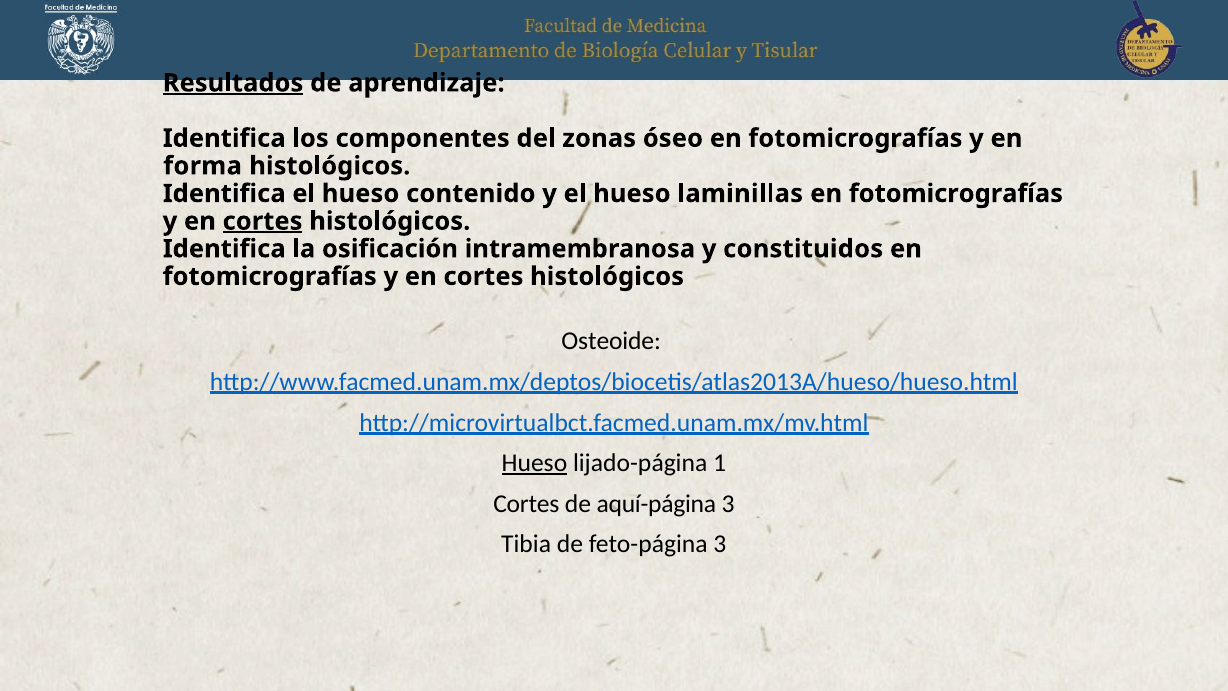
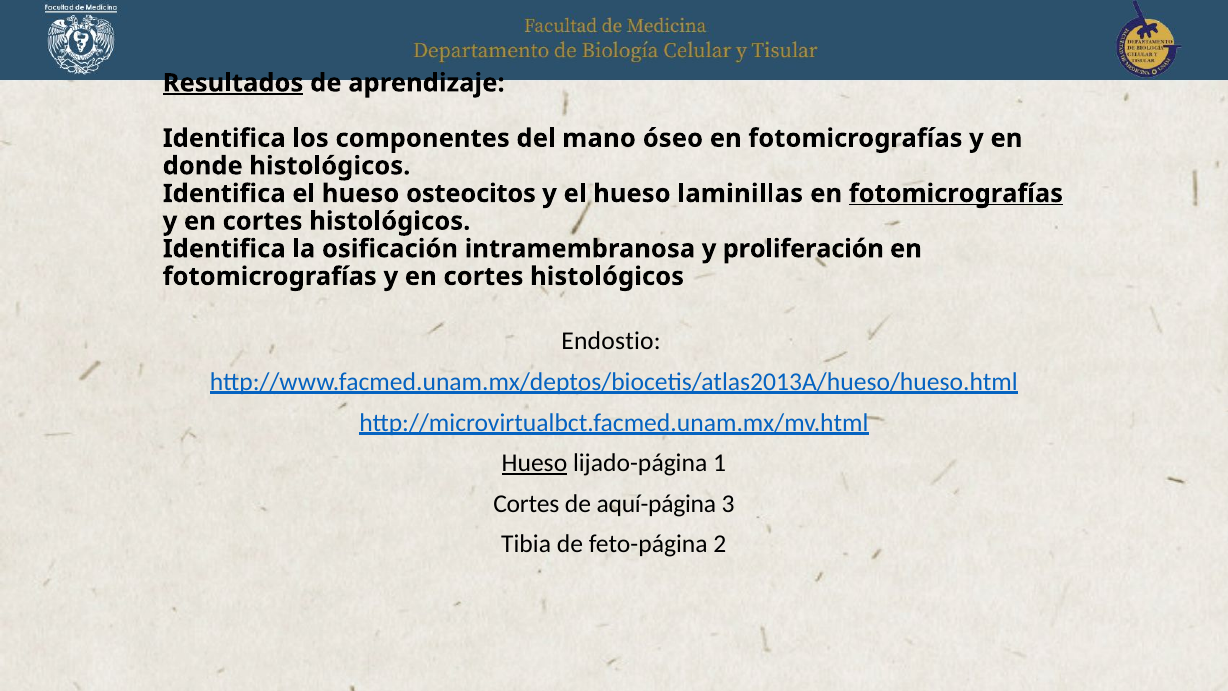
zonas: zonas -> mano
forma: forma -> donde
contenido: contenido -> osteocitos
fotomicrografías at (956, 194) underline: none -> present
cortes at (263, 221) underline: present -> none
constituidos: constituidos -> proliferación
Osteoide: Osteoide -> Endostio
feto-página 3: 3 -> 2
